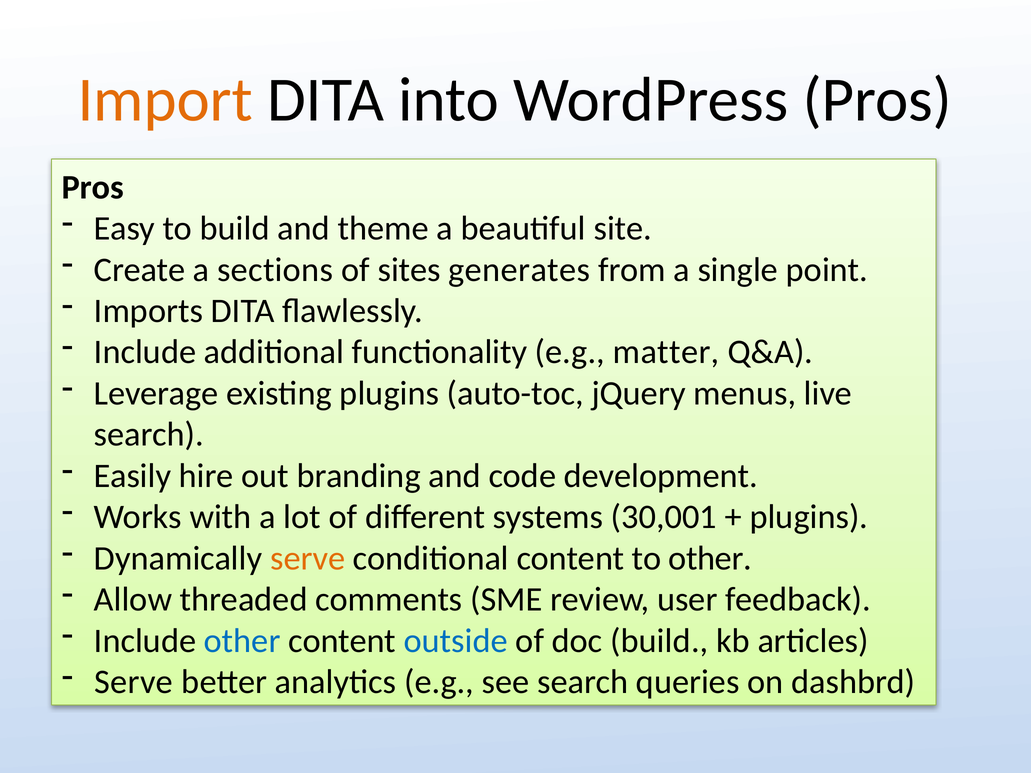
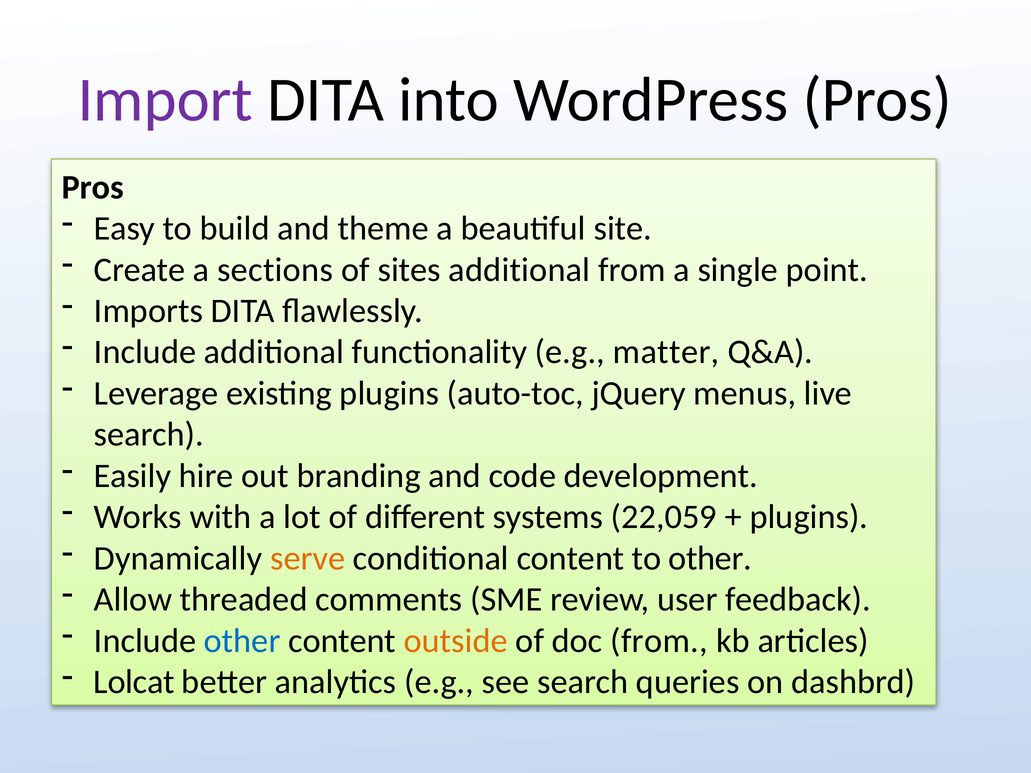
Import colour: orange -> purple
sites generates: generates -> additional
30,001: 30,001 -> 22,059
outside colour: blue -> orange
doc build: build -> from
Serve at (134, 682): Serve -> Lolcat
